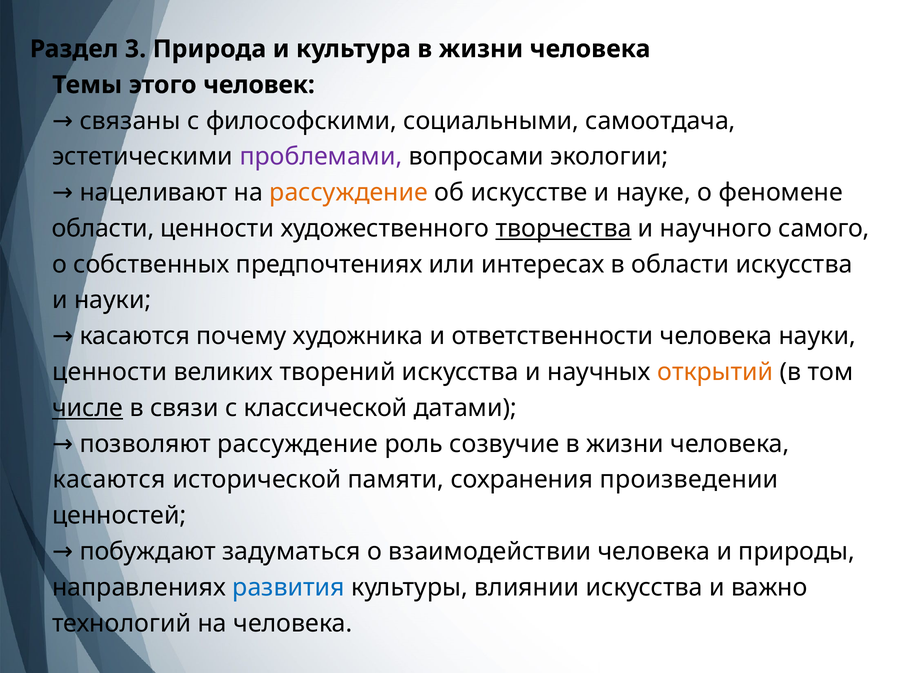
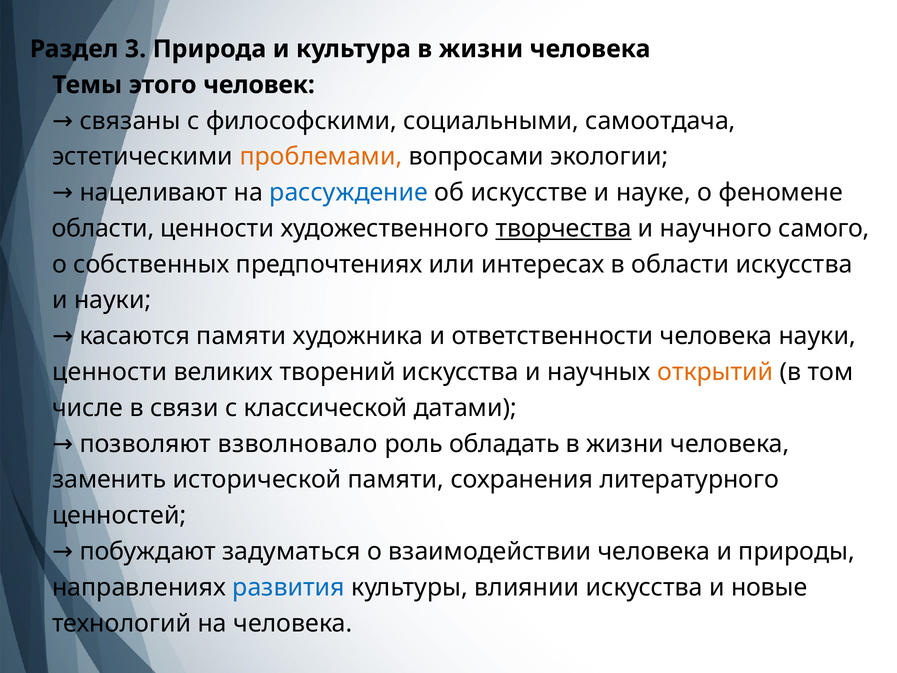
проблемами colour: purple -> orange
рассуждение at (349, 193) colour: orange -> blue
касаются почему: почему -> памяти
числе underline: present -> none
позволяют рассуждение: рассуждение -> взволновало
созвучие: созвучие -> обладать
касаются at (109, 480): касаются -> заменить
произведении: произведении -> литературного
важно: важно -> новые
